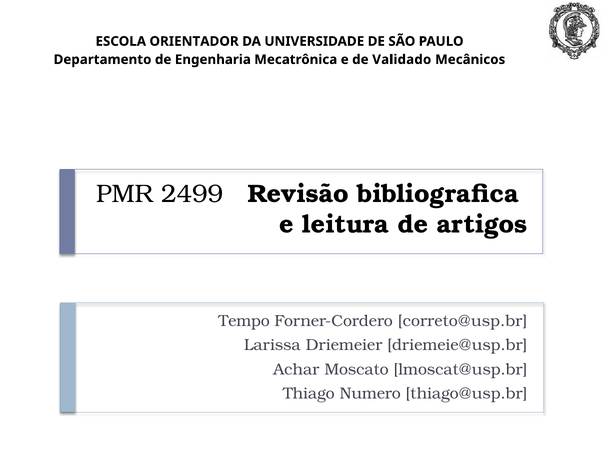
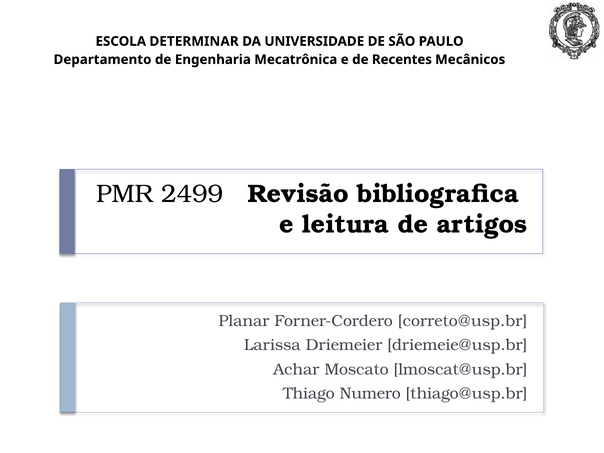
ORIENTADOR: ORIENTADOR -> DETERMINAR
Validado: Validado -> Recentes
Tempo: Tempo -> Planar
